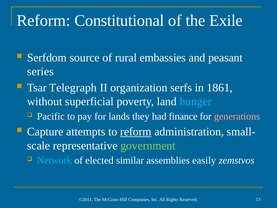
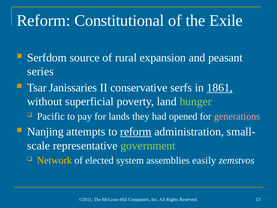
embassies: embassies -> expansion
Telegraph: Telegraph -> Janissaries
organization: organization -> conservative
1861 underline: none -> present
hunger colour: light blue -> light green
finance: finance -> opened
Capture: Capture -> Nanjing
Network colour: light blue -> yellow
similar: similar -> system
